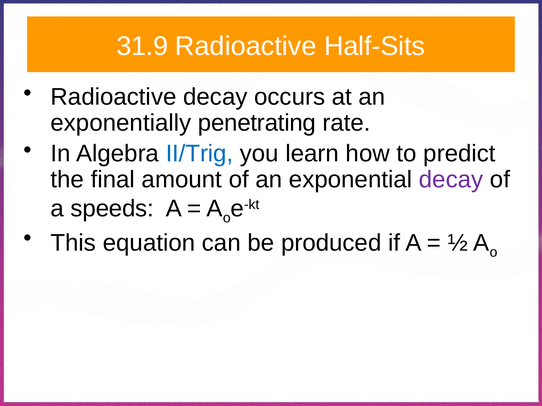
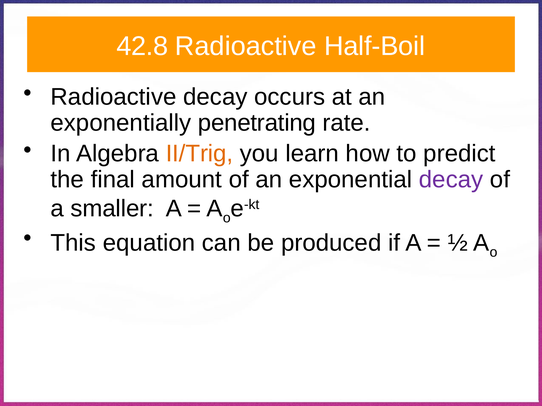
31.9: 31.9 -> 42.8
Half-Sits: Half-Sits -> Half-Boil
II/Trig colour: blue -> orange
speeds: speeds -> smaller
